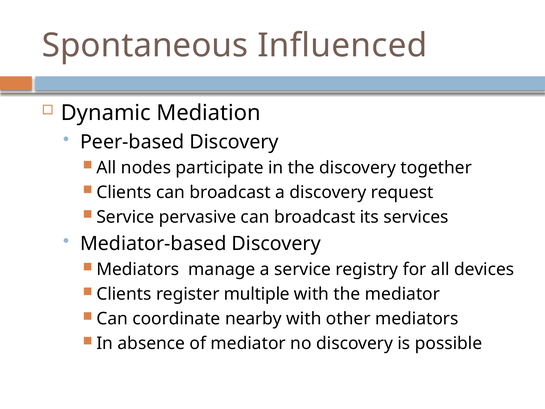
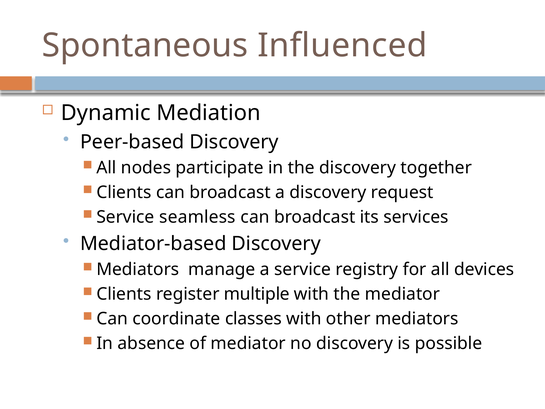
pervasive: pervasive -> seamless
nearby: nearby -> classes
